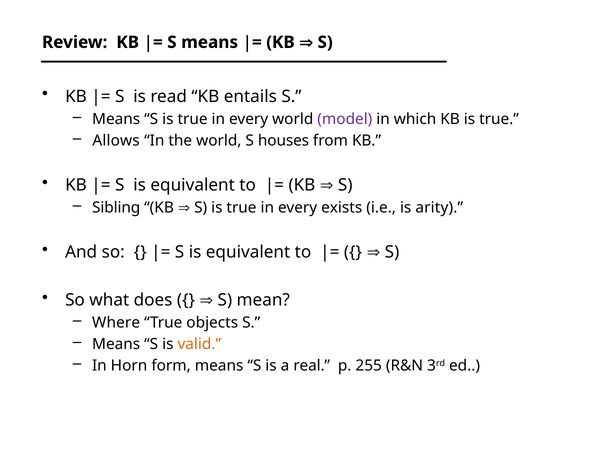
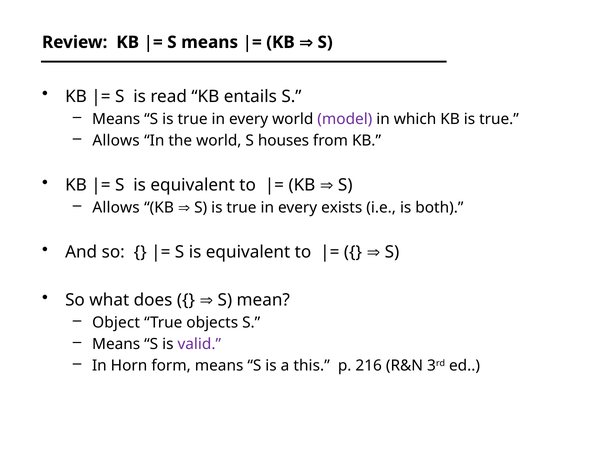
Sibling at (116, 208): Sibling -> Allows
arity: arity -> both
Where: Where -> Object
valid colour: orange -> purple
real: real -> this
255: 255 -> 216
